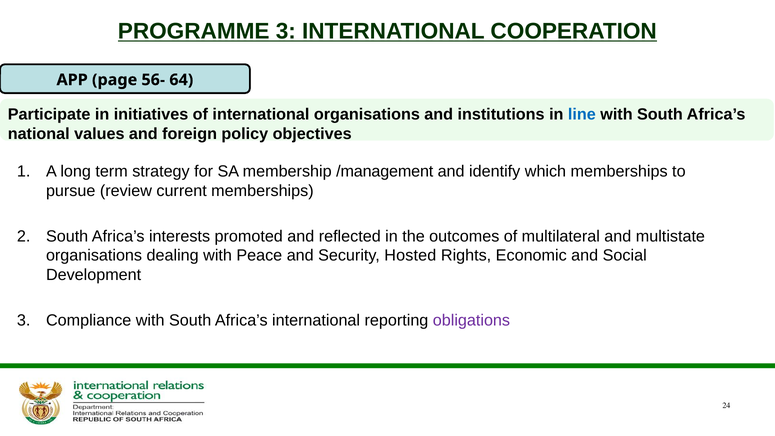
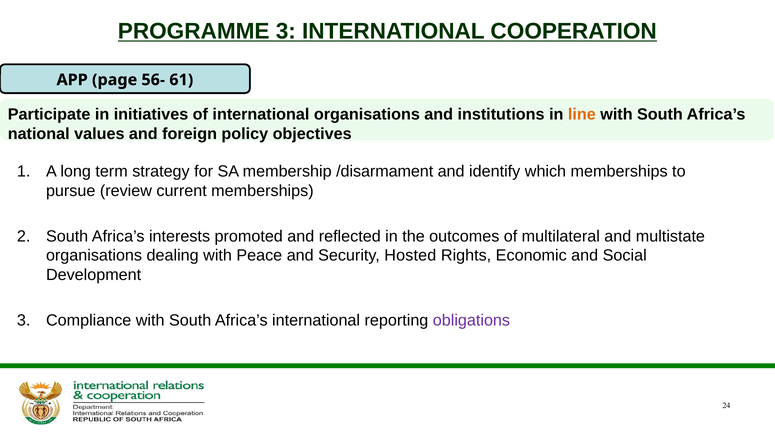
64: 64 -> 61
line colour: blue -> orange
/management: /management -> /disarmament
